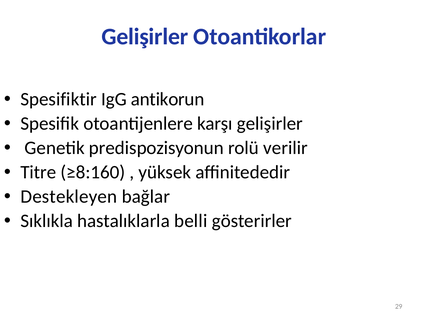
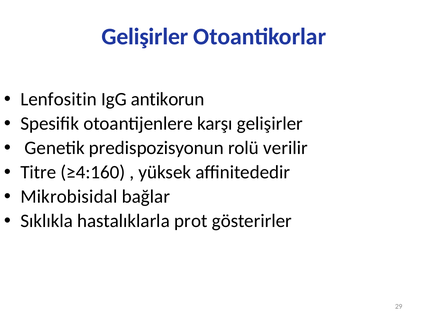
Spesifiktir: Spesifiktir -> Lenfositin
≥8:160: ≥8:160 -> ≥4:160
Destekleyen: Destekleyen -> Mikrobisidal
belli: belli -> prot
